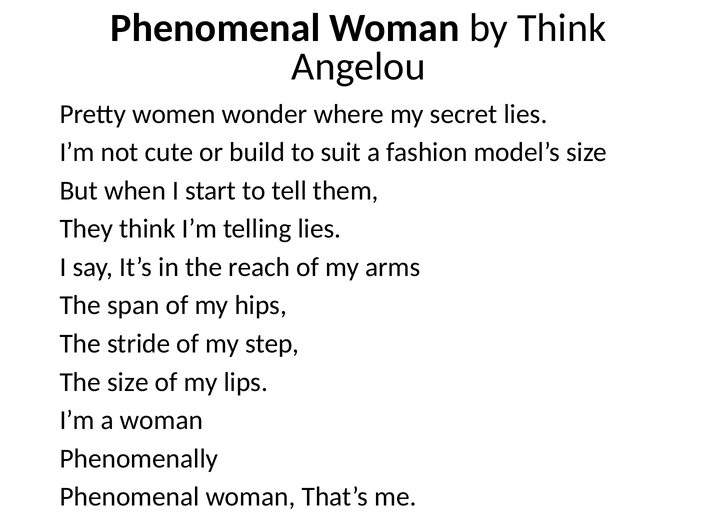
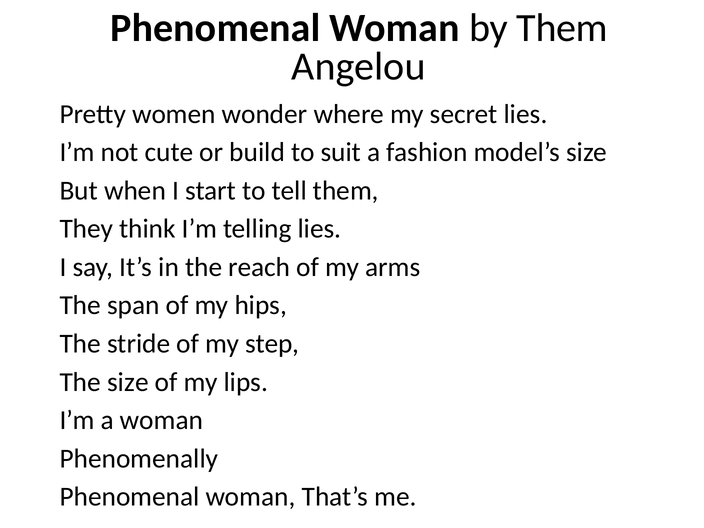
by Think: Think -> Them
